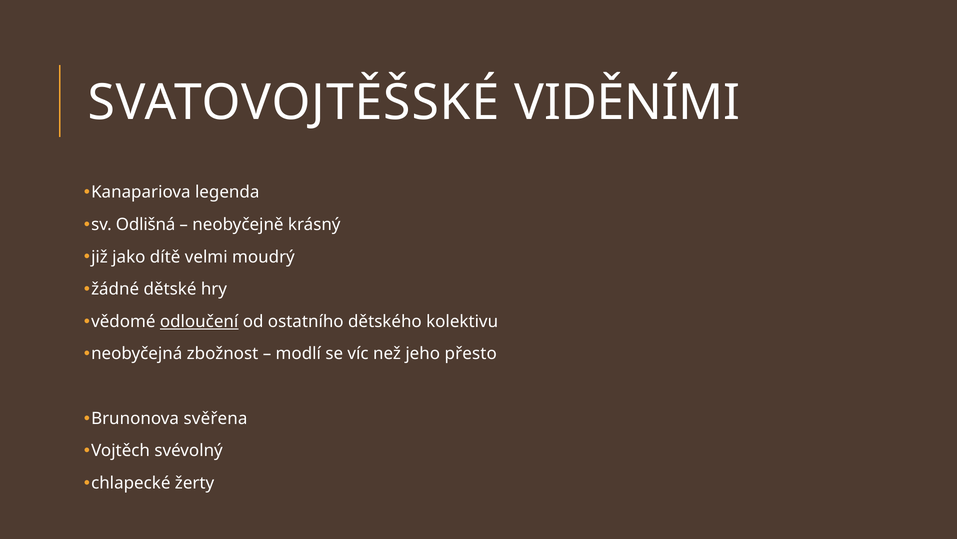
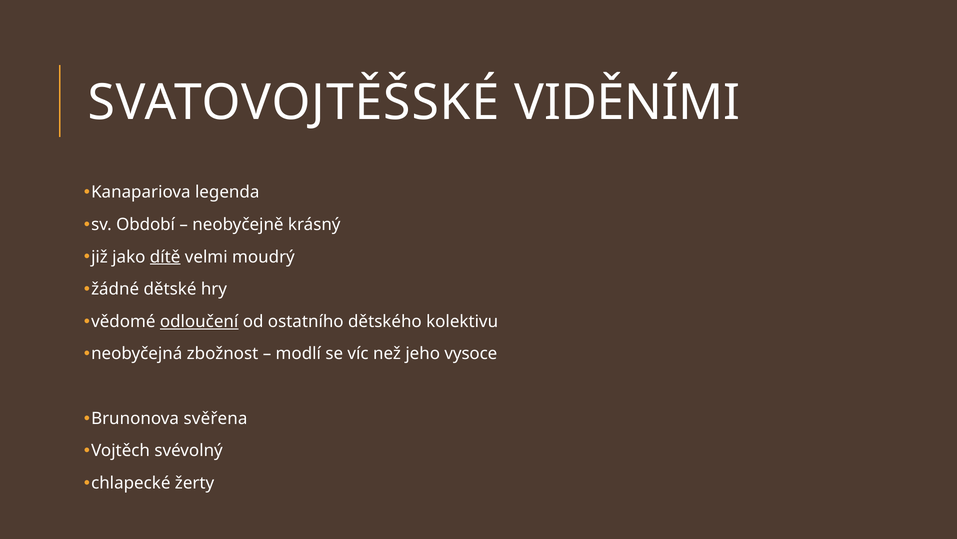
Odlišná: Odlišná -> Období
dítě underline: none -> present
přesto: přesto -> vysoce
